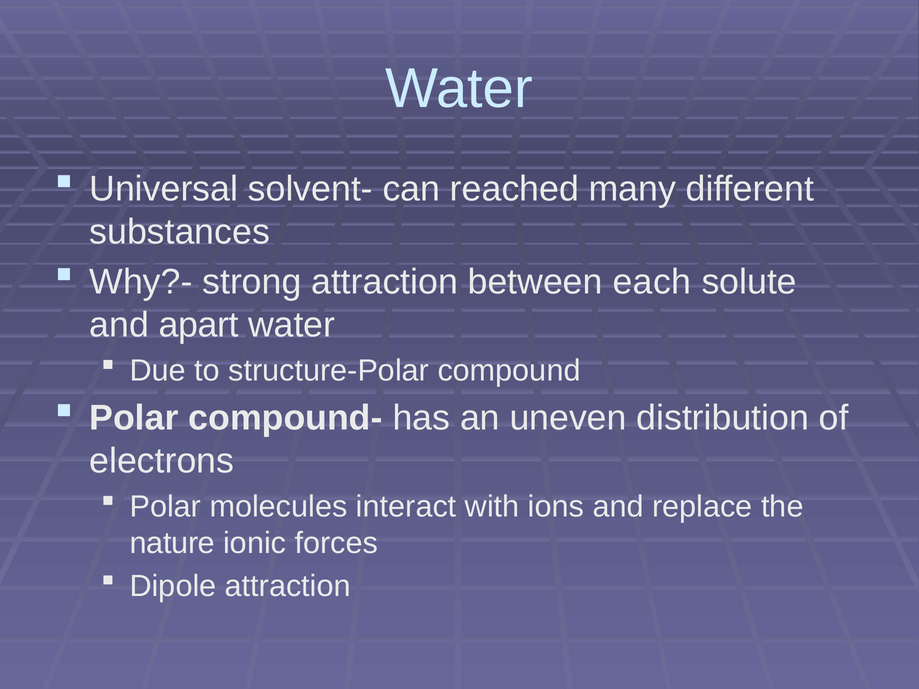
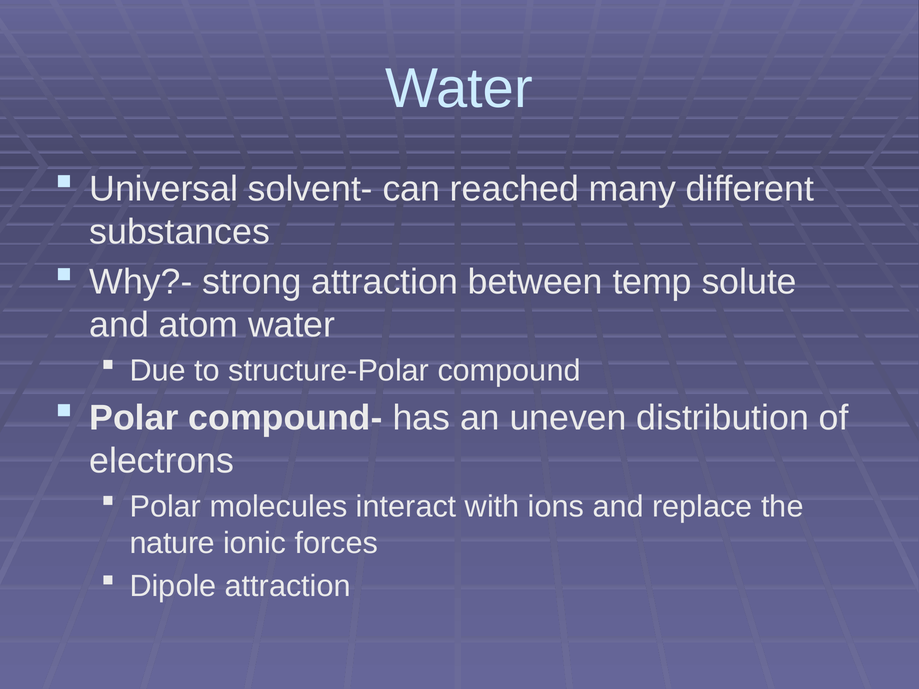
each: each -> temp
apart: apart -> atom
